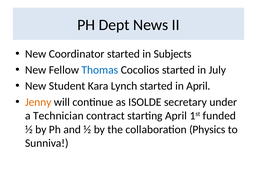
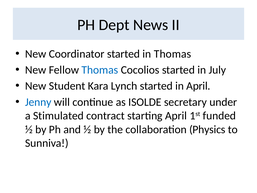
in Subjects: Subjects -> Thomas
Jenny colour: orange -> blue
Technician: Technician -> Stimulated
